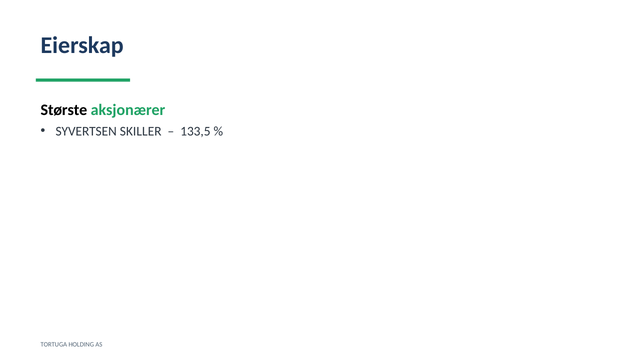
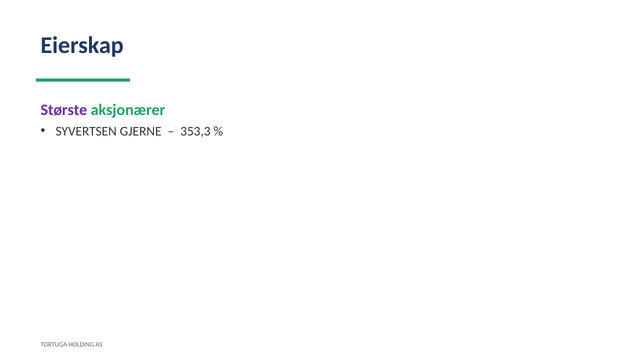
Største colour: black -> purple
SKILLER: SKILLER -> GJERNE
133,5: 133,5 -> 353,3
